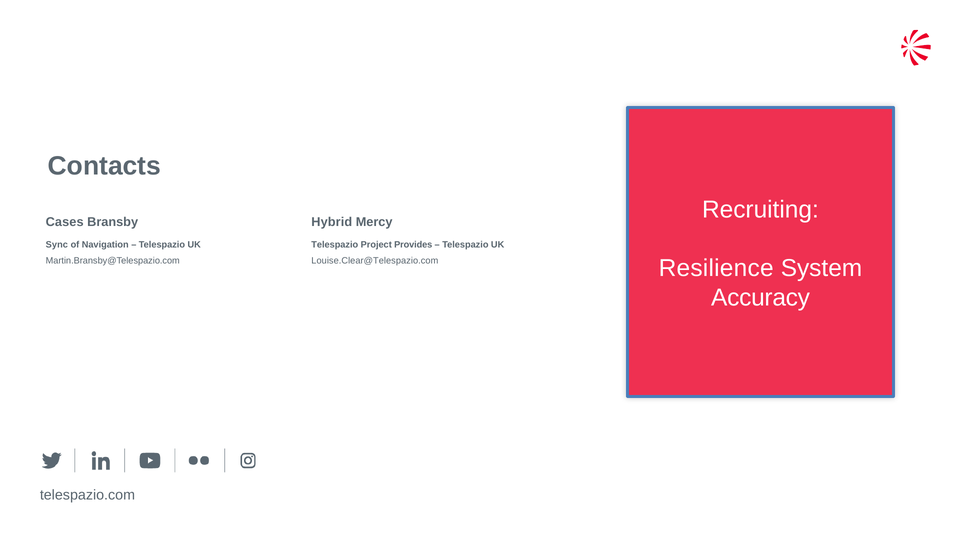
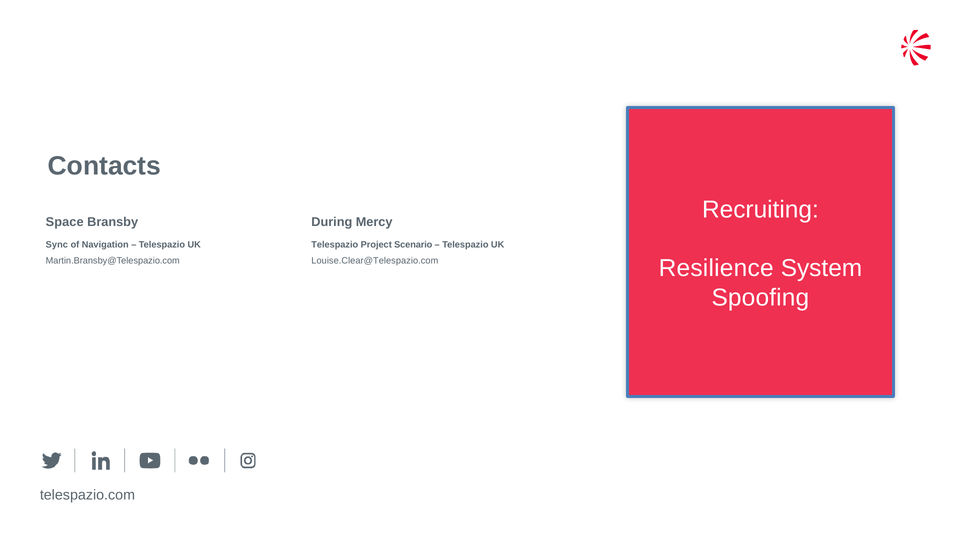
Cases: Cases -> Space
Hybrid: Hybrid -> During
Provides: Provides -> Scenario
Accuracy: Accuracy -> Spoofing
